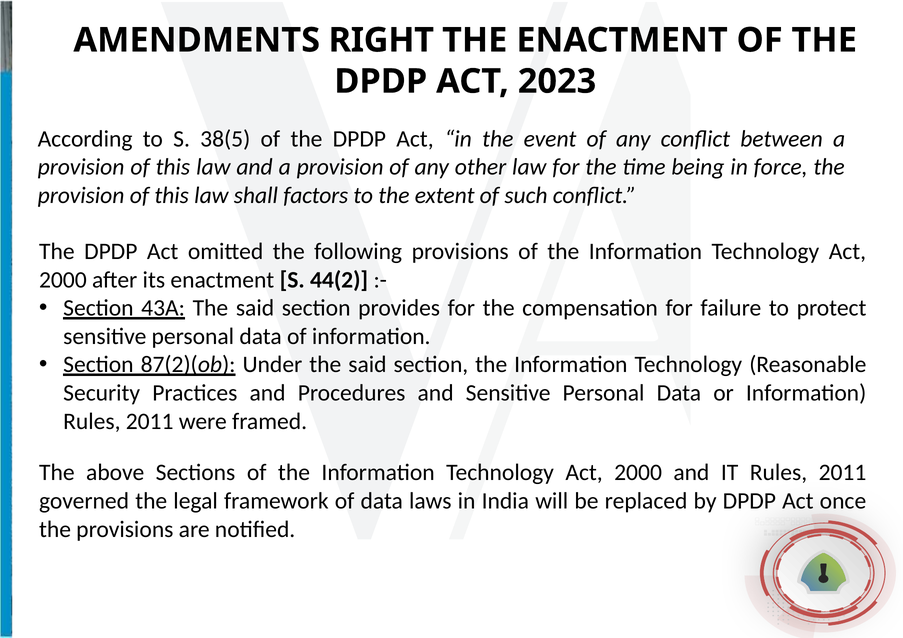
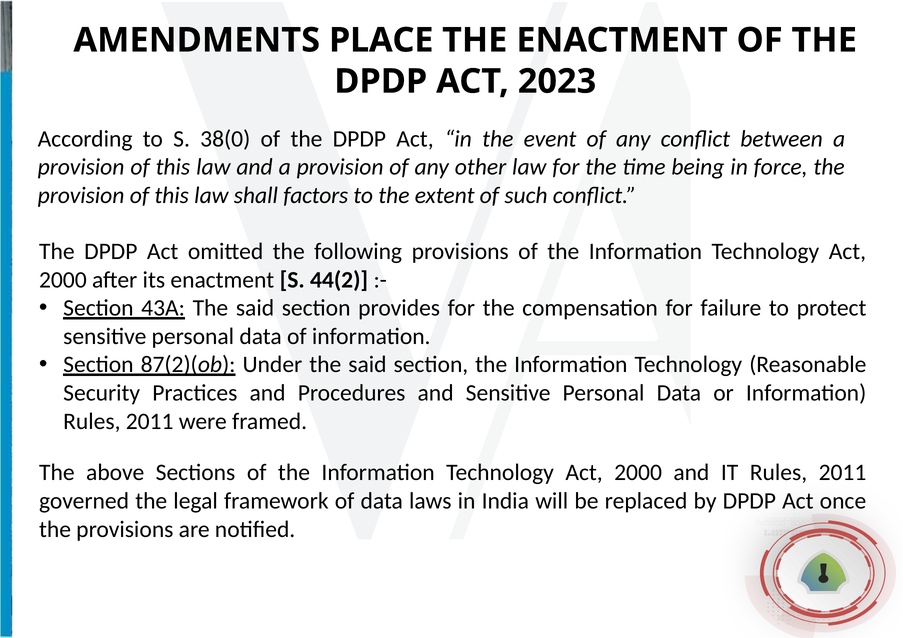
RIGHT: RIGHT -> PLACE
38(5: 38(5 -> 38(0
